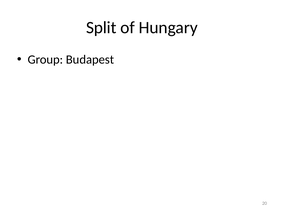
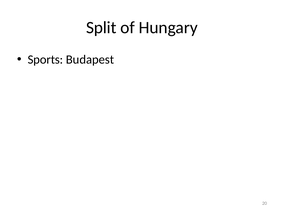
Group: Group -> Sports
